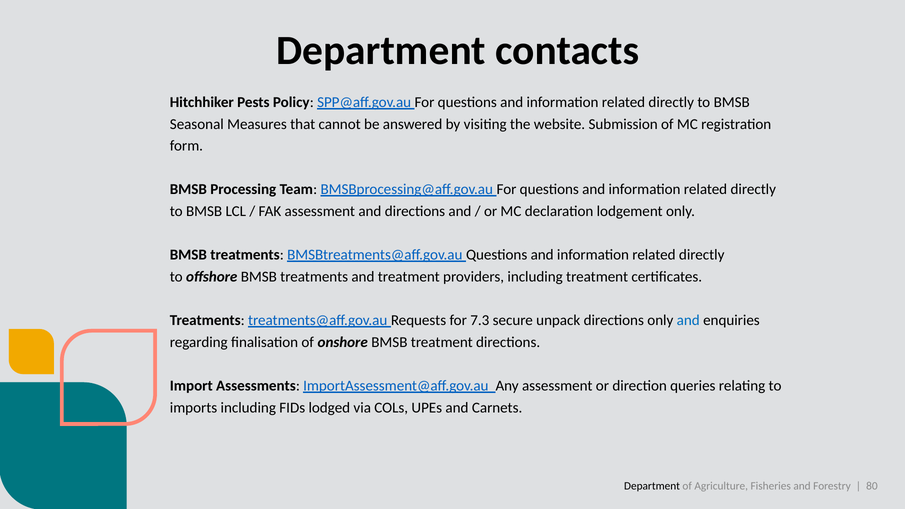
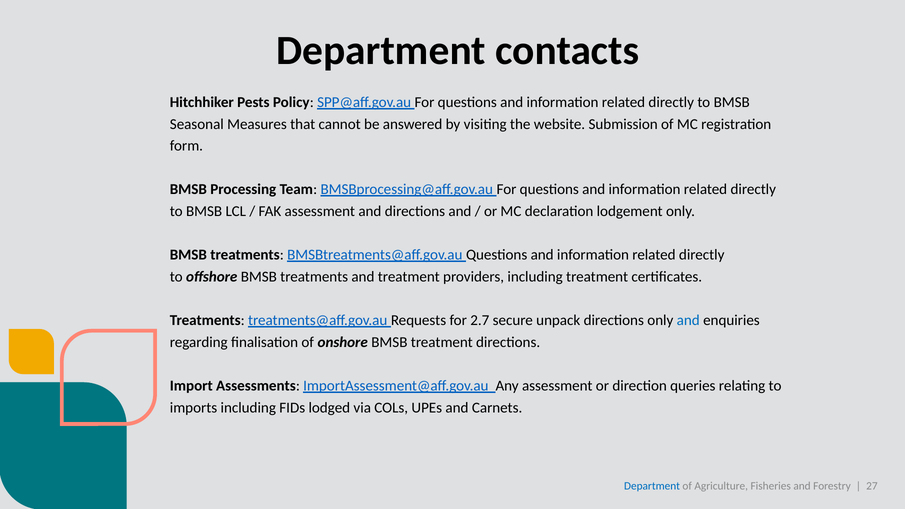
7.3: 7.3 -> 2.7
Department at (652, 486) colour: black -> blue
80: 80 -> 27
